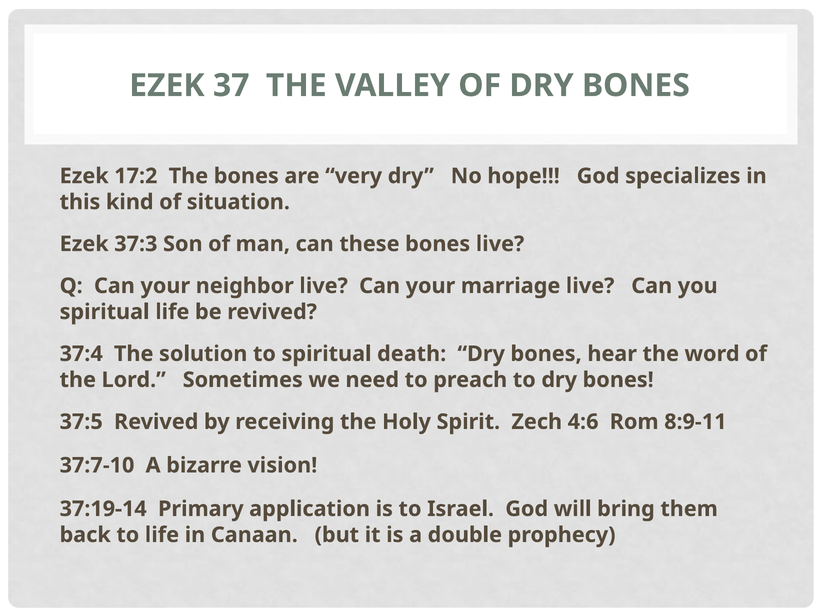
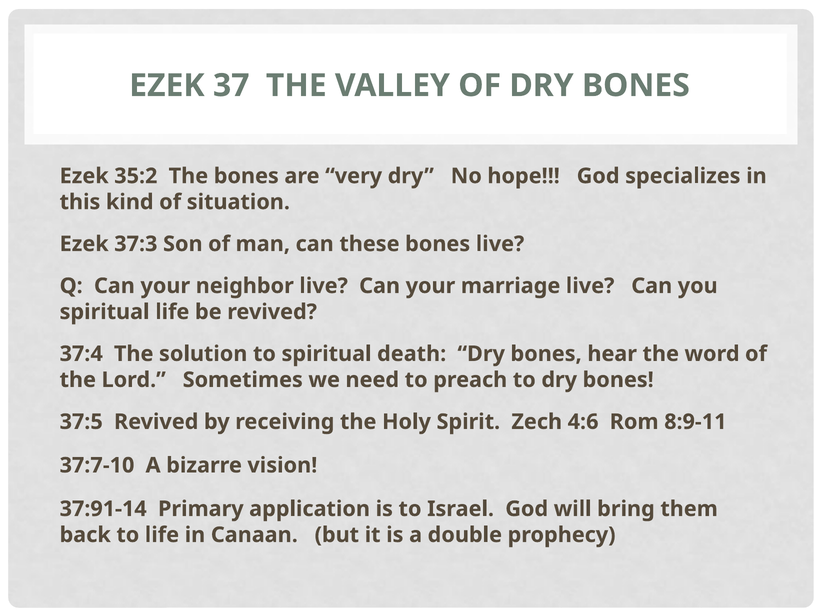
17:2: 17:2 -> 35:2
37:19-14: 37:19-14 -> 37:91-14
